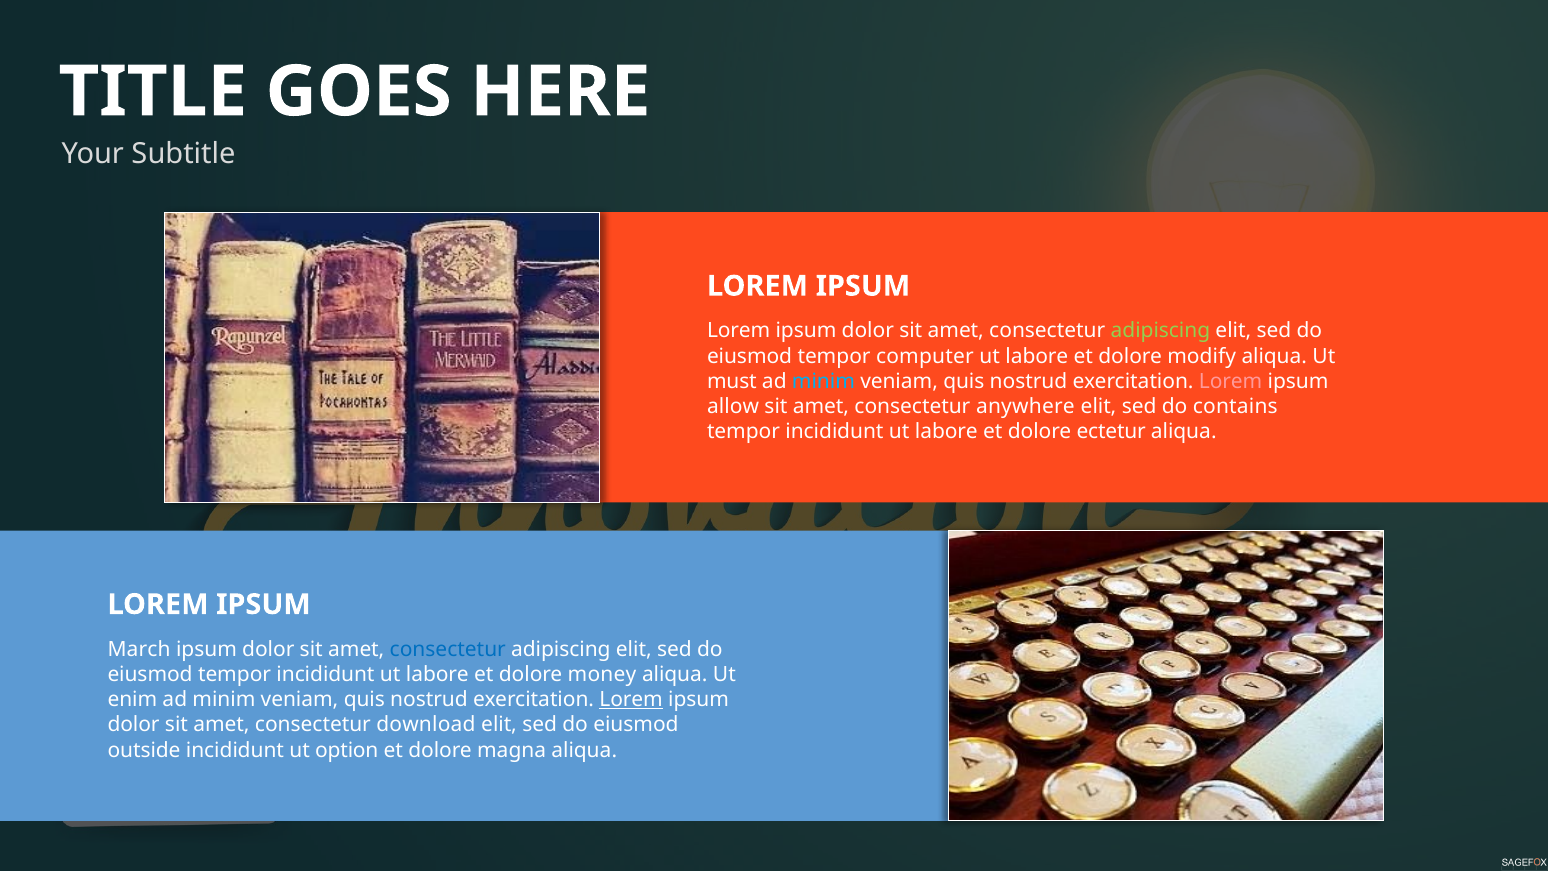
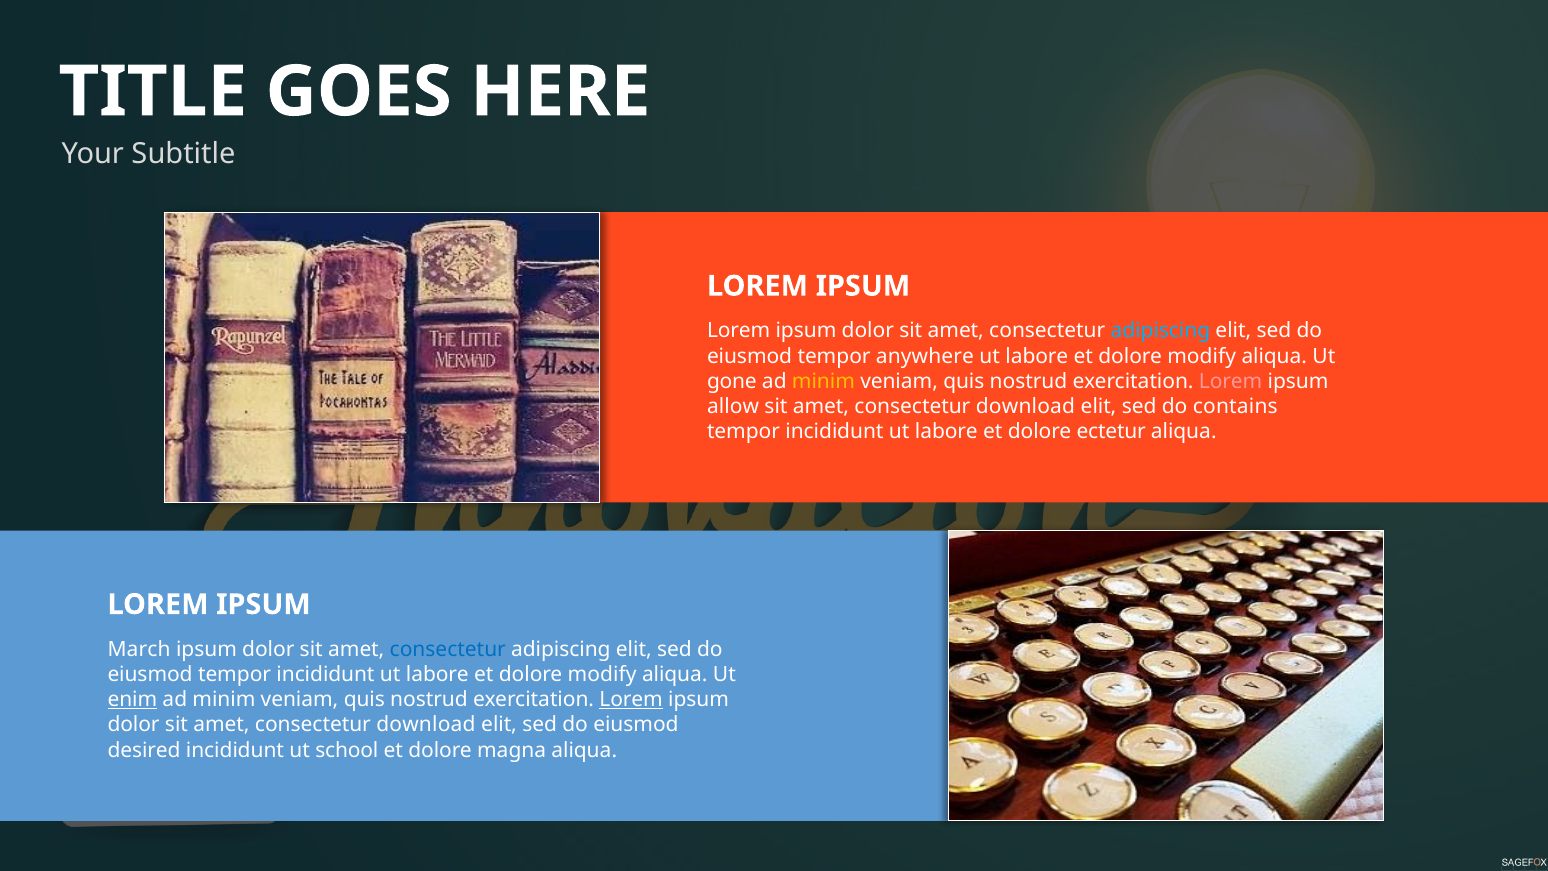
adipiscing at (1160, 331) colour: light green -> light blue
computer: computer -> anywhere
must: must -> gone
minim at (823, 381) colour: light blue -> yellow
anywhere at (1025, 406): anywhere -> download
money at (602, 674): money -> modify
enim underline: none -> present
outside: outside -> desired
option: option -> school
